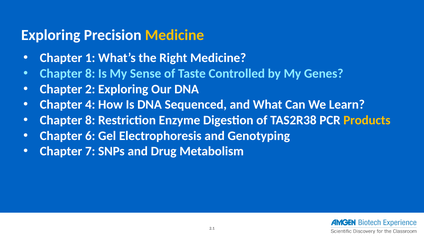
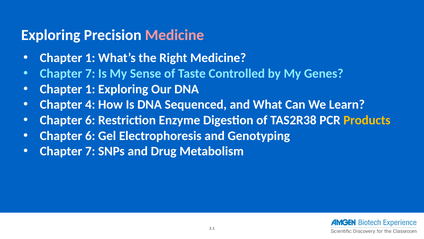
Medicine at (175, 35) colour: yellow -> pink
8 at (90, 73): 8 -> 7
2 at (90, 89): 2 -> 1
8 at (90, 120): 8 -> 6
